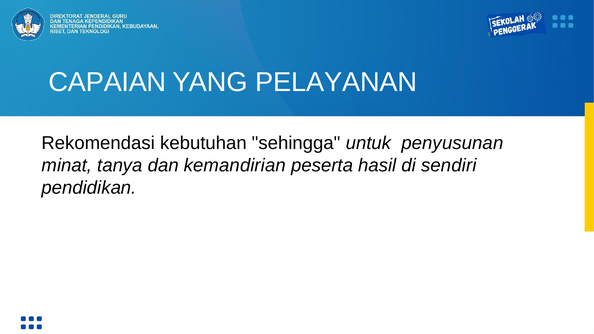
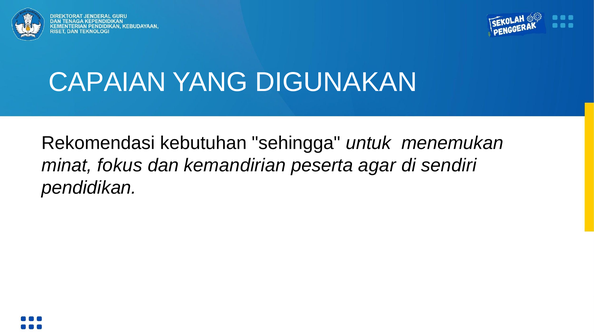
PELAYANAN: PELAYANAN -> DIGUNAKAN
penyusunan: penyusunan -> menemukan
tanya: tanya -> fokus
hasil: hasil -> agar
